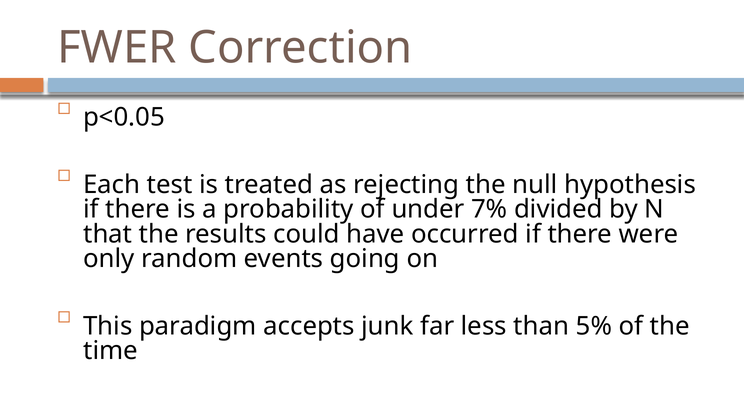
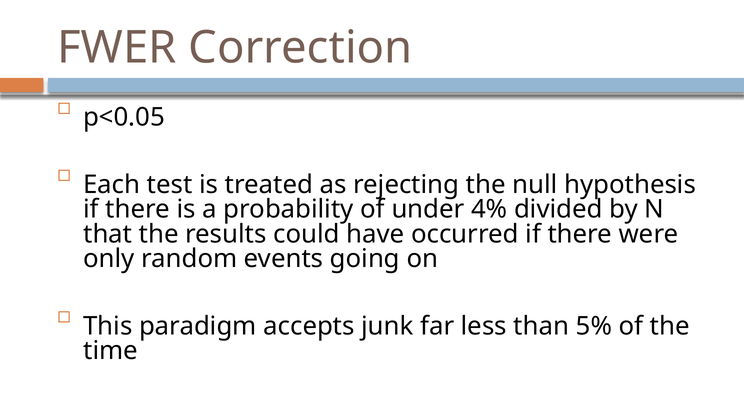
7%: 7% -> 4%
